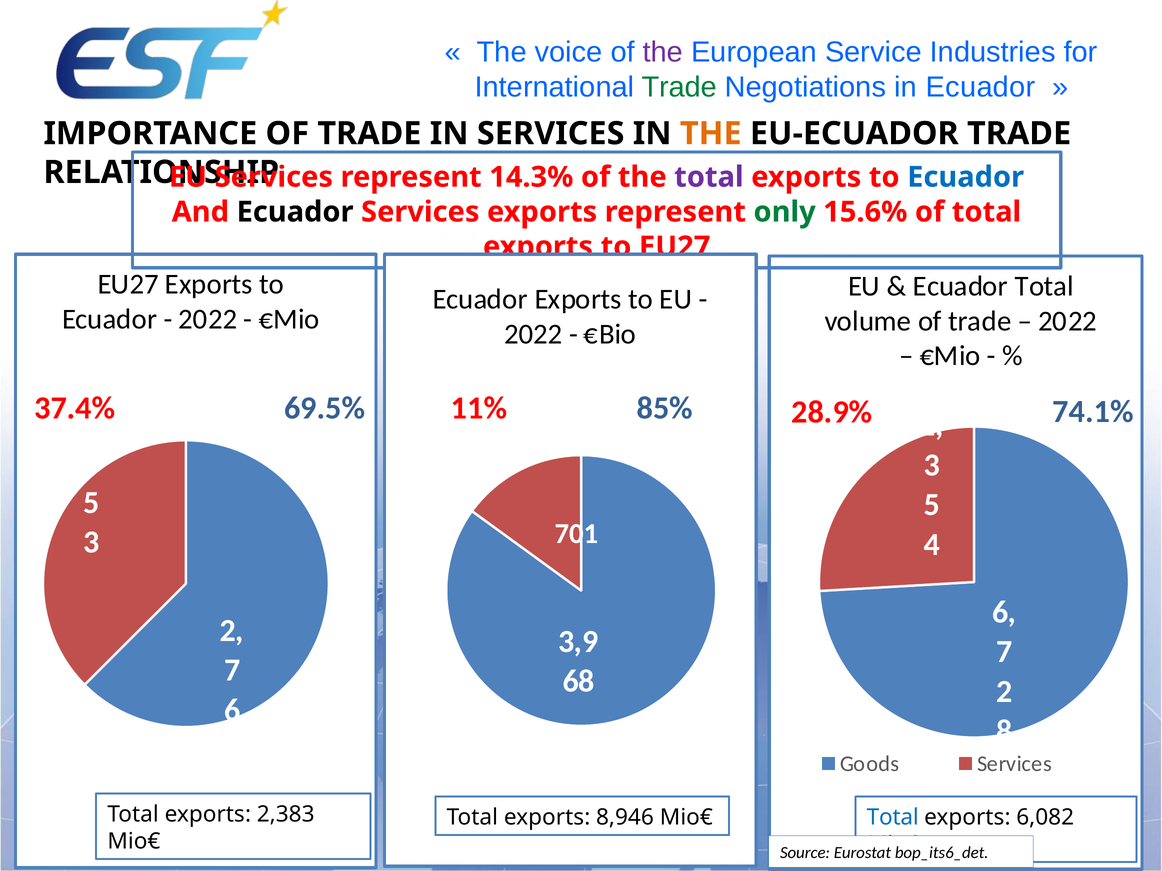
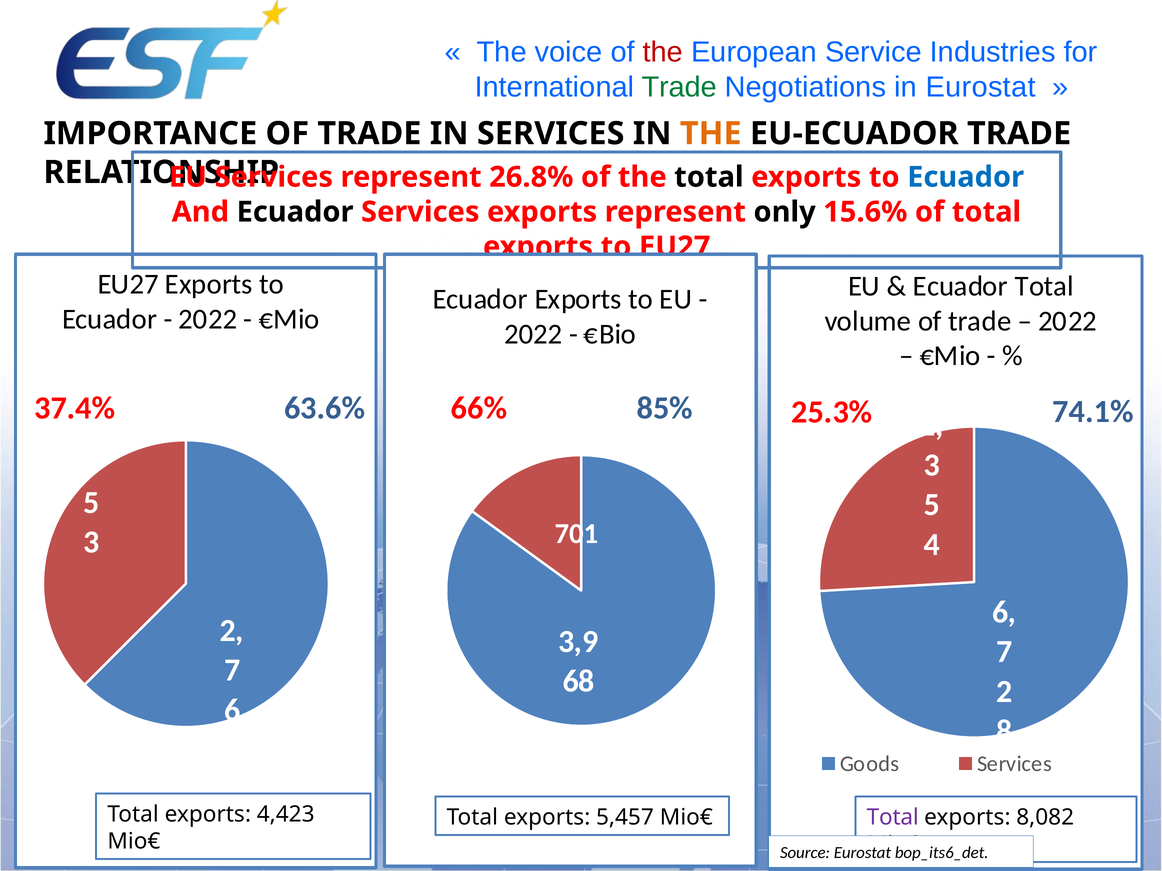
the at (663, 52) colour: purple -> red
in Ecuador: Ecuador -> Eurostat
14.3%: 14.3% -> 26.8%
total at (709, 177) colour: purple -> black
only colour: green -> black
69.5%: 69.5% -> 63.6%
11%: 11% -> 66%
28.9%: 28.9% -> 25.3%
2,383: 2,383 -> 4,423
8,946: 8,946 -> 5,457
Total at (893, 818) colour: blue -> purple
6,082: 6,082 -> 8,082
